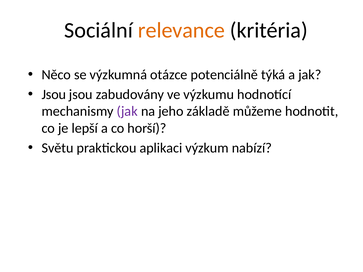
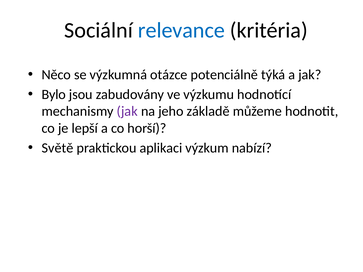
relevance colour: orange -> blue
Jsou at (54, 95): Jsou -> Bylo
Světu: Světu -> Světě
